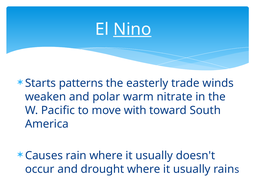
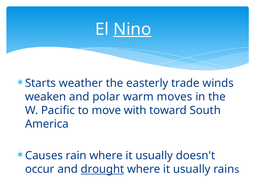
patterns: patterns -> weather
nitrate: nitrate -> moves
drought underline: none -> present
